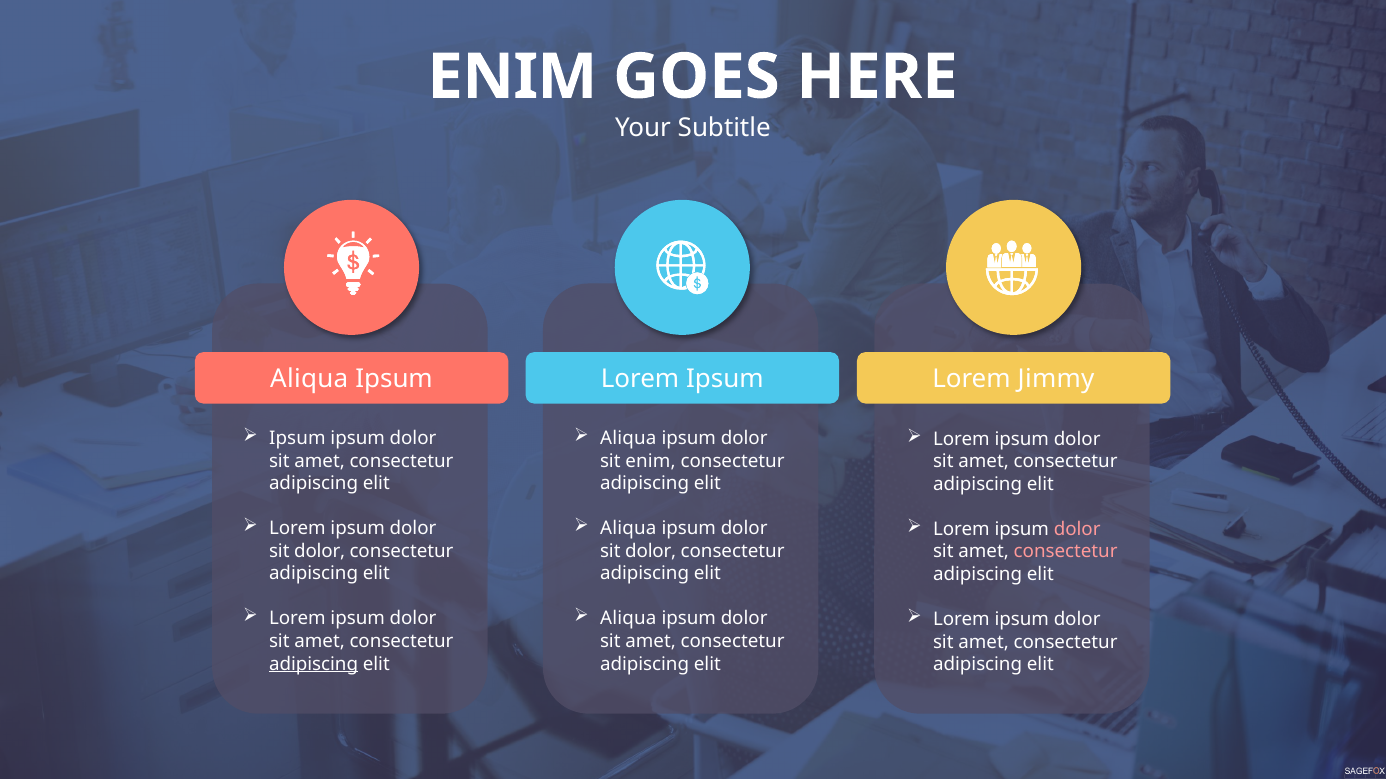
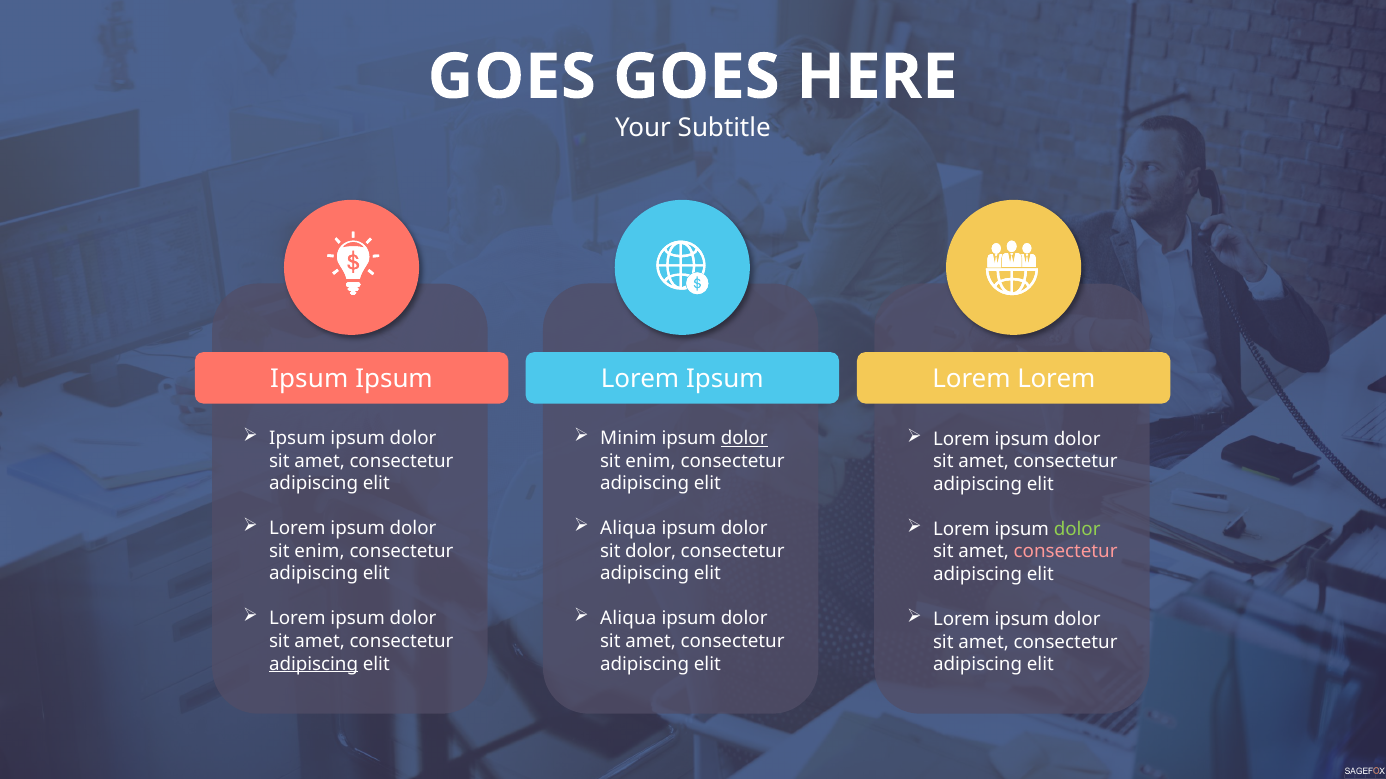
ENIM at (512, 77): ENIM -> GOES
Aliqua at (309, 380): Aliqua -> Ipsum
Lorem Jimmy: Jimmy -> Lorem
Aliqua at (628, 439): Aliqua -> Minim
dolor at (744, 439) underline: none -> present
dolor at (1077, 530) colour: pink -> light green
dolor at (320, 552): dolor -> enim
